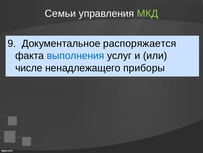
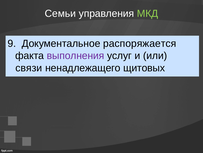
выполнения colour: blue -> purple
числе: числе -> связи
приборы: приборы -> щитовых
